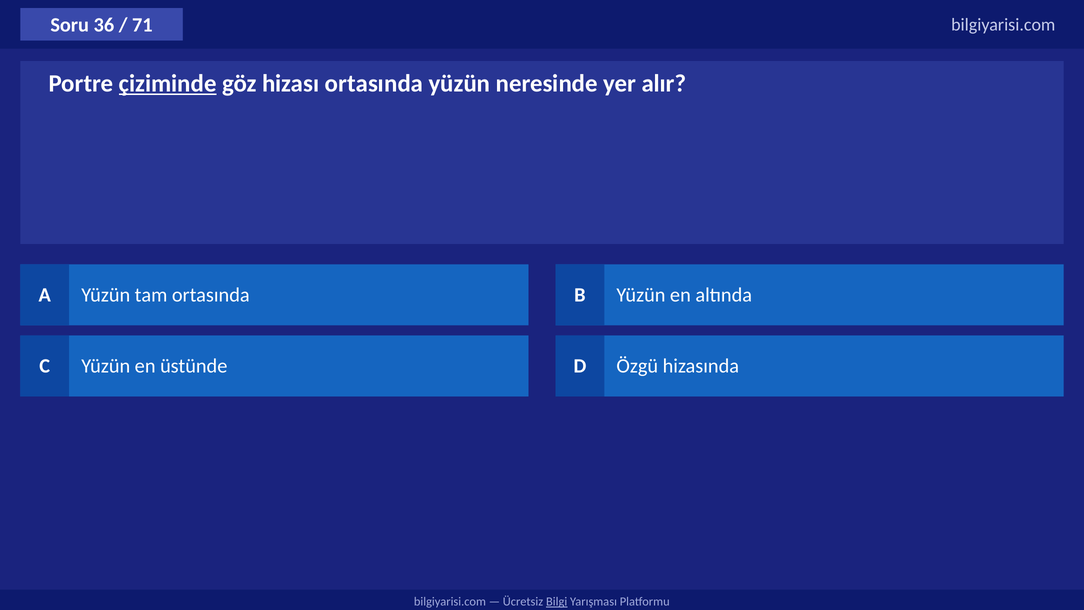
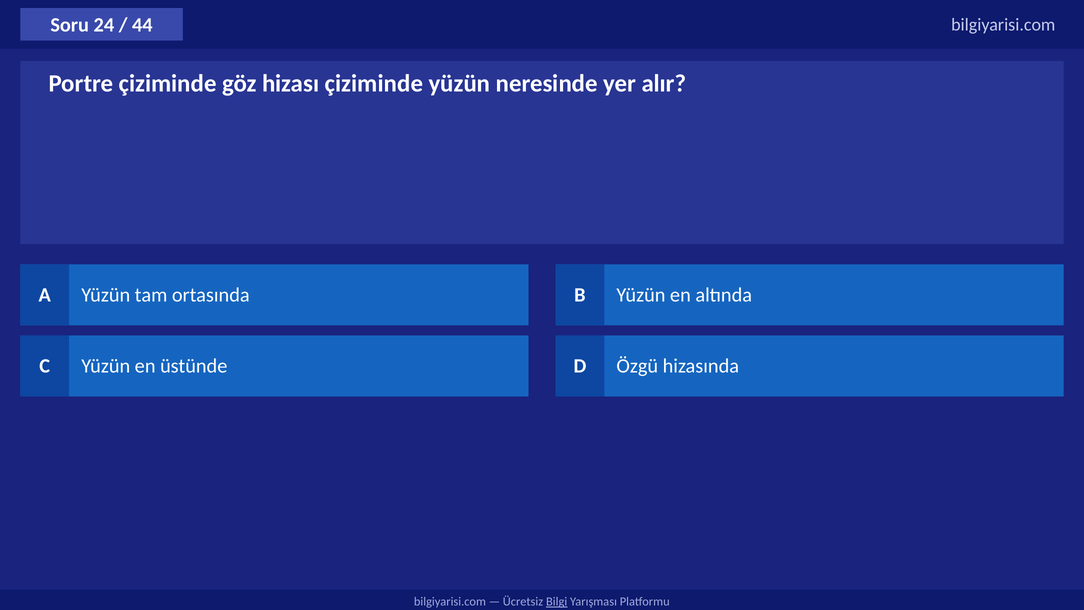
36: 36 -> 24
71: 71 -> 44
çiziminde at (168, 83) underline: present -> none
hizası ortasında: ortasında -> çiziminde
